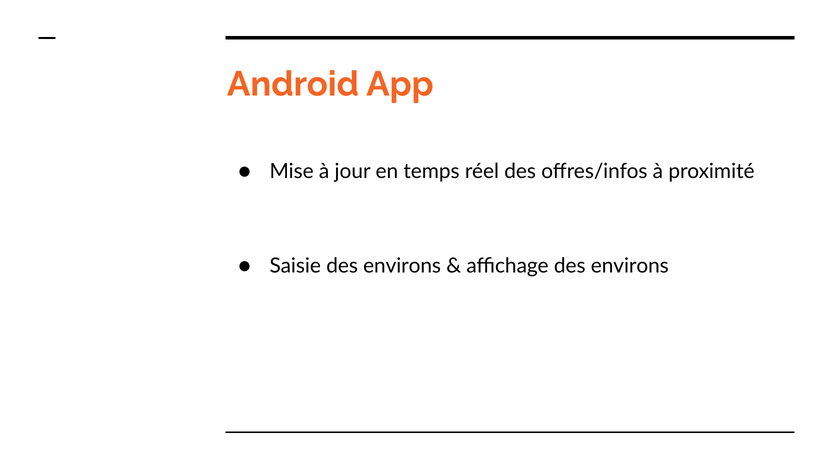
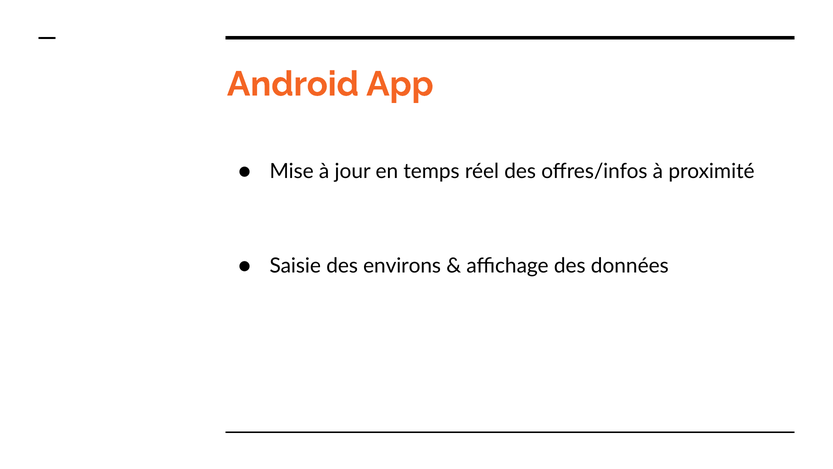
affichage des environs: environs -> données
